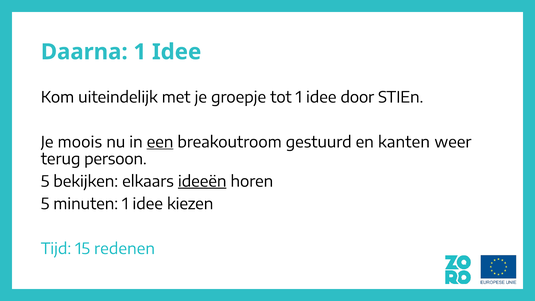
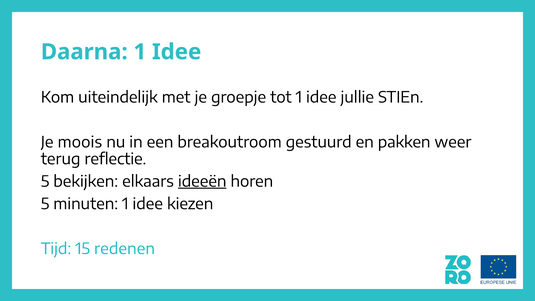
door: door -> jullie
een underline: present -> none
kanten: kanten -> pakken
persoon: persoon -> reflectie
